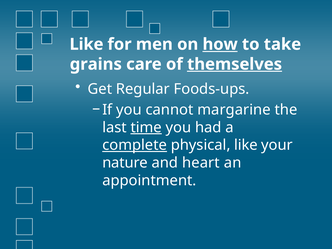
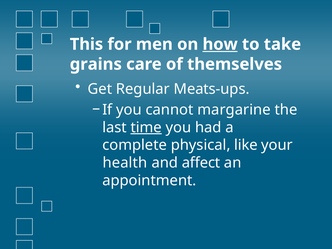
Like at (86, 44): Like -> This
themselves underline: present -> none
Foods-ups: Foods-ups -> Meats-ups
complete underline: present -> none
nature: nature -> health
heart: heart -> affect
